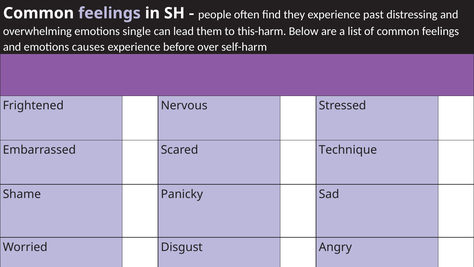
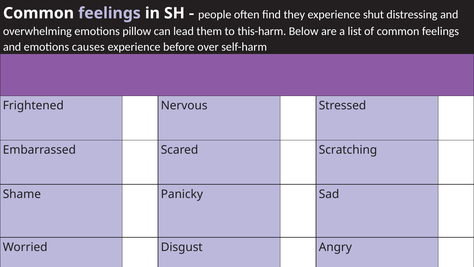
past: past -> shut
single: single -> pillow
Technique: Technique -> Scratching
